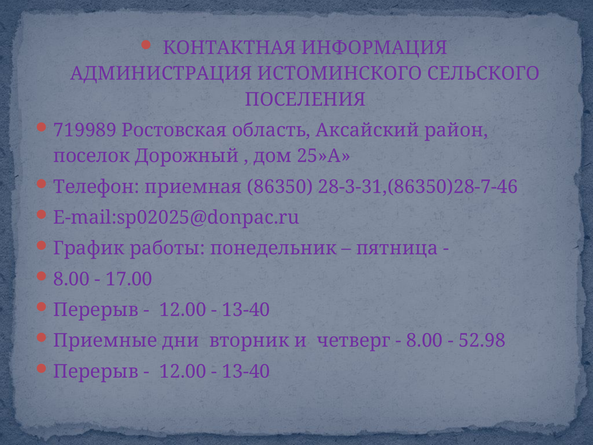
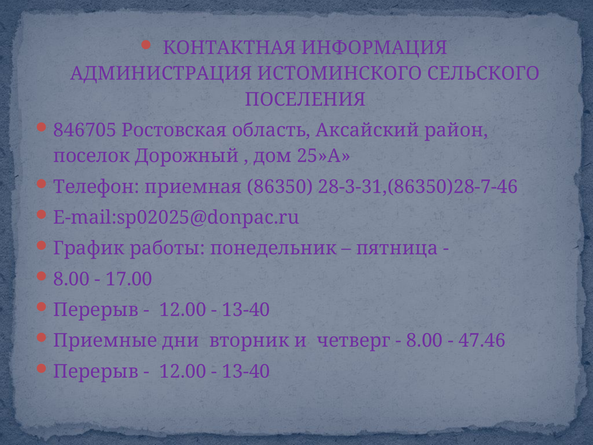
719989: 719989 -> 846705
52.98: 52.98 -> 47.46
